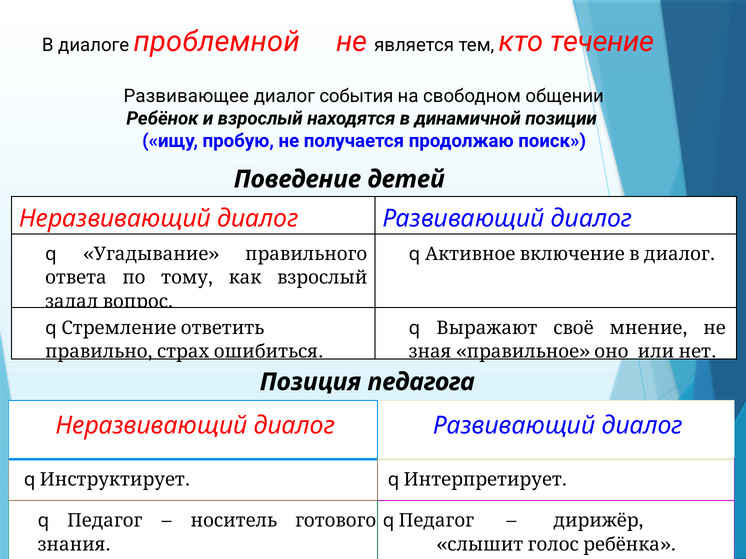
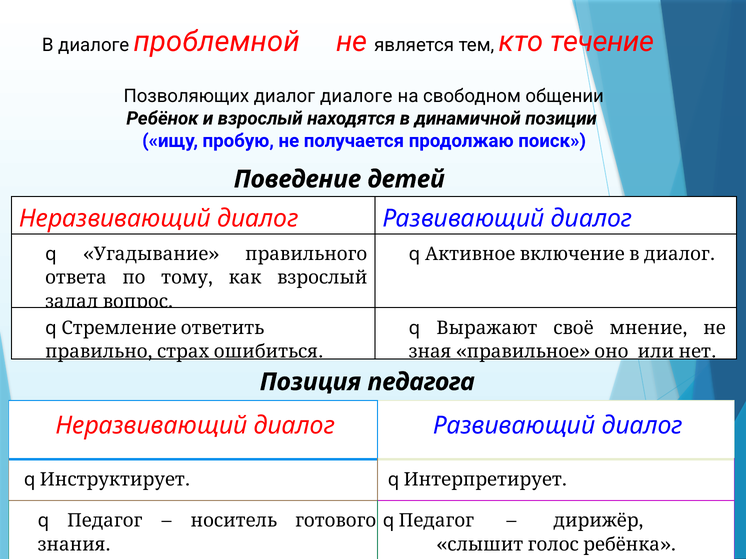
Развивающее: Развивающее -> Позволяющих
диалог события: события -> диалоге
